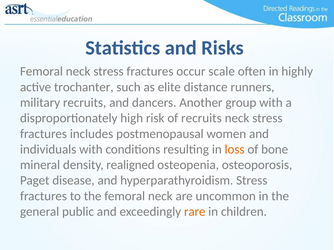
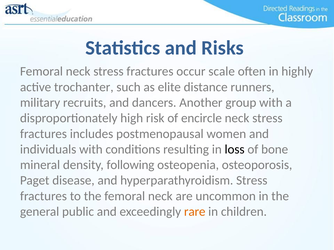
of recruits: recruits -> encircle
loss colour: orange -> black
realigned: realigned -> following
